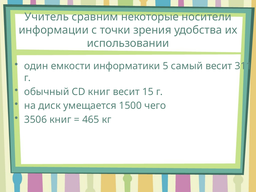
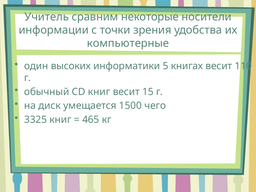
использовании: использовании -> компьютерные
емкости: емкости -> высоких
самый: самый -> книгах
311: 311 -> 110
3506: 3506 -> 3325
